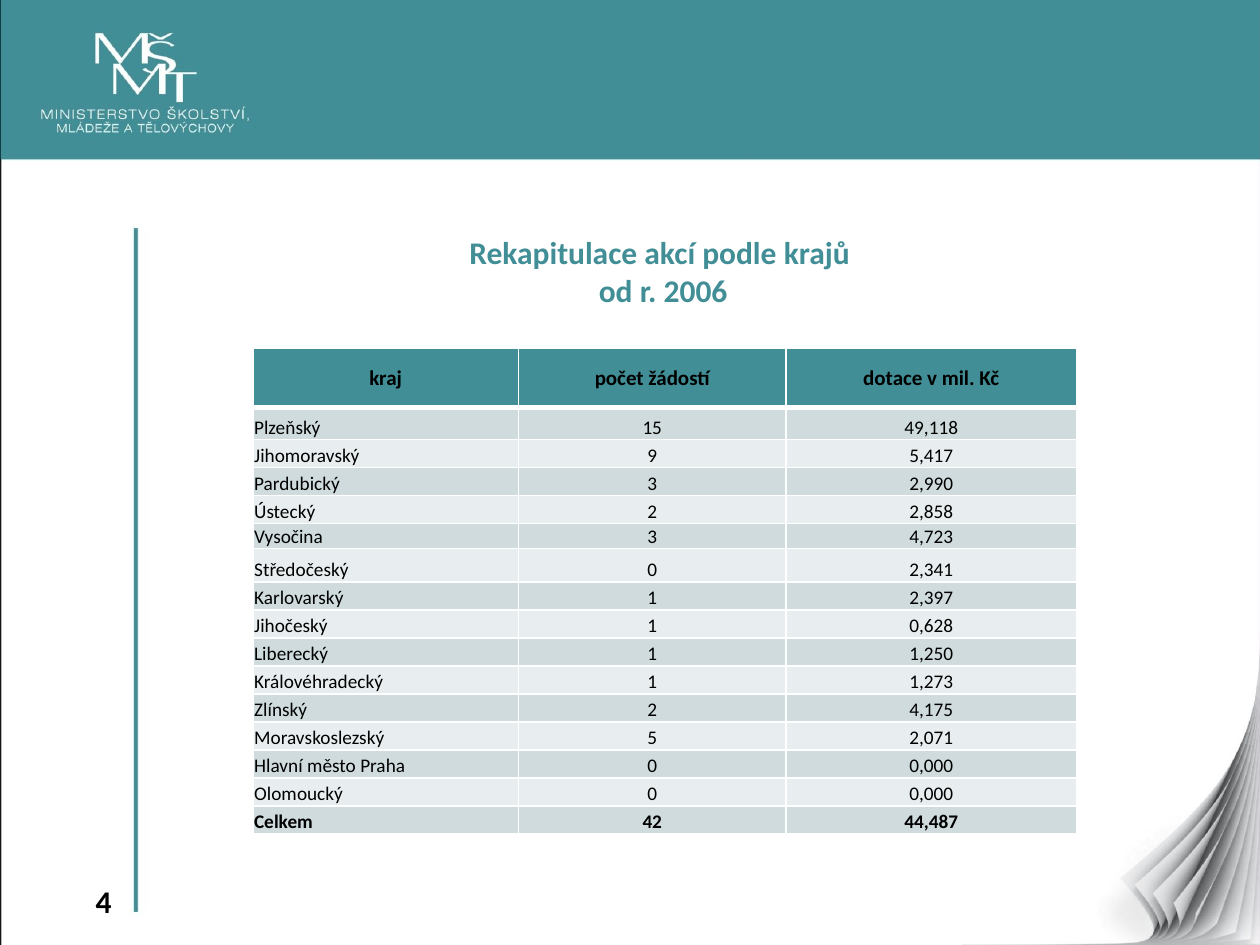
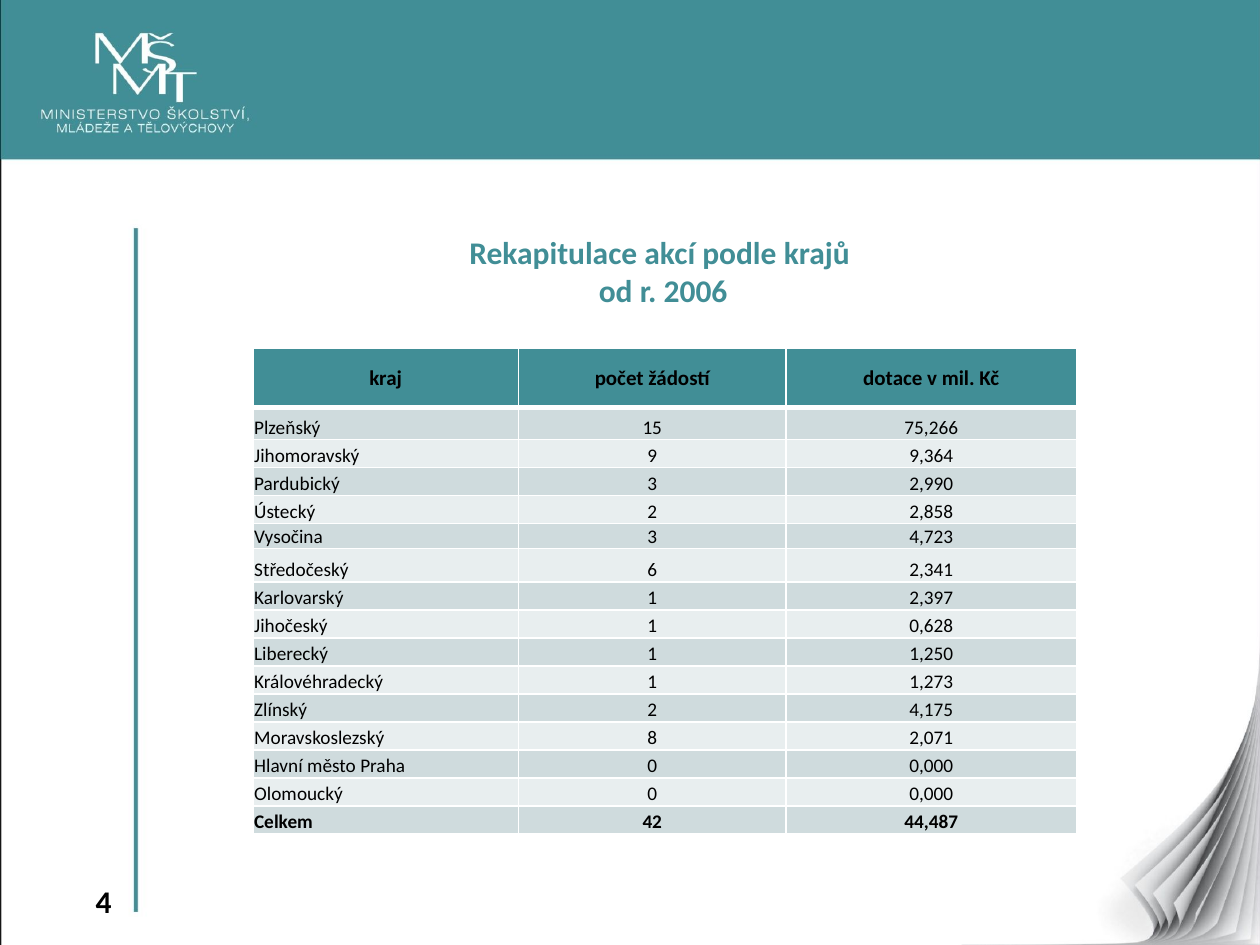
49,118: 49,118 -> 75,266
5,417: 5,417 -> 9,364
Středočeský 0: 0 -> 6
5: 5 -> 8
